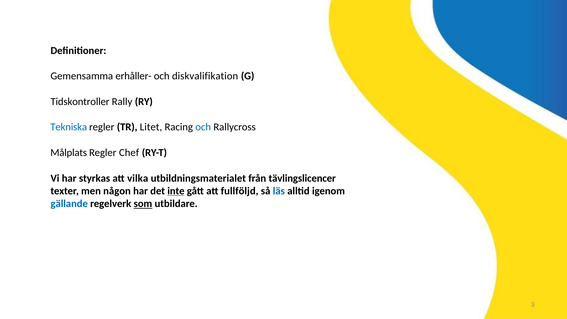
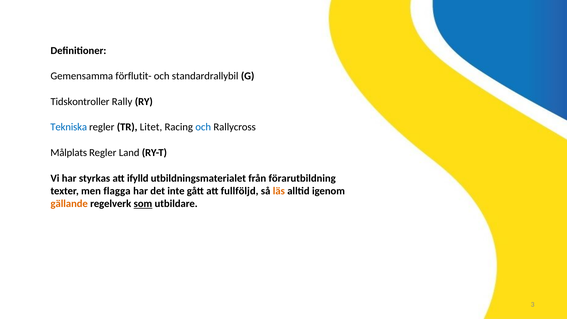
erhåller-: erhåller- -> förflutit-
diskvalifikation: diskvalifikation -> standardrallybil
Chef: Chef -> Land
vilka: vilka -> ifylld
tävlingslicencer: tävlingslicencer -> förarutbildning
någon: någon -> flagga
inte underline: present -> none
läs colour: blue -> orange
gällande colour: blue -> orange
